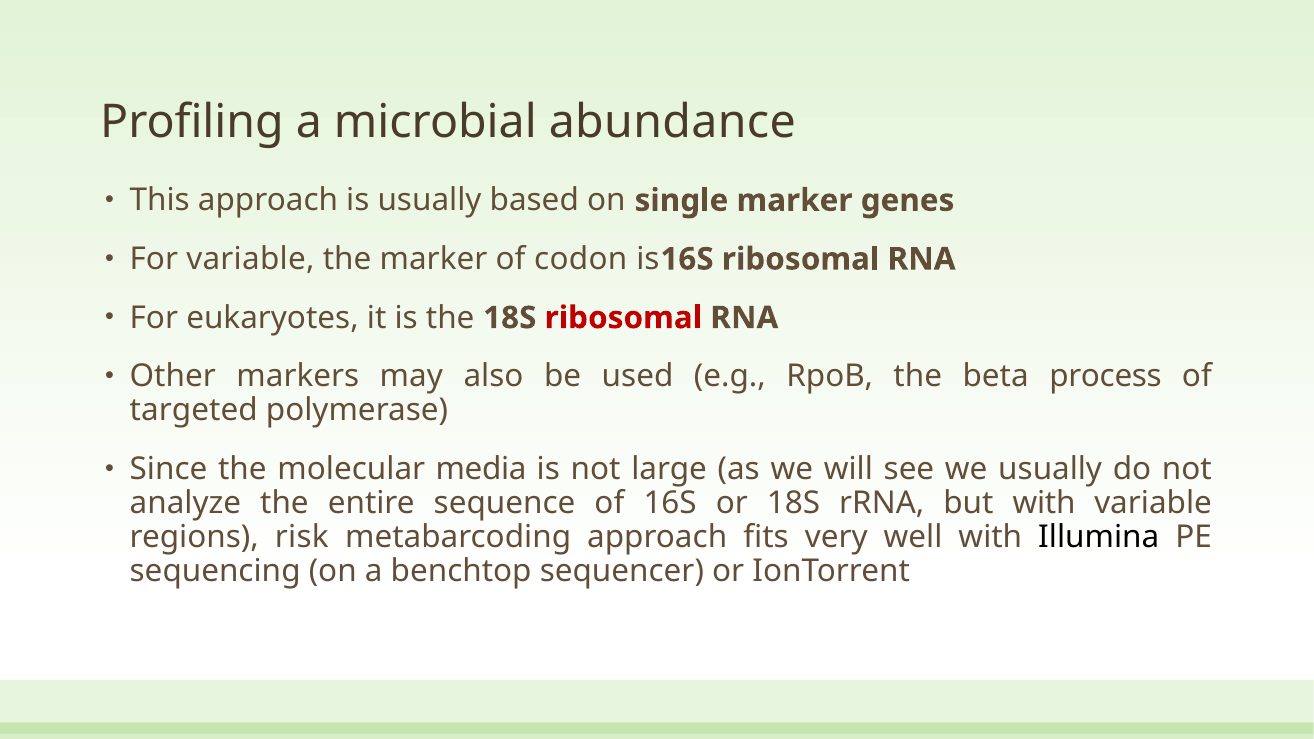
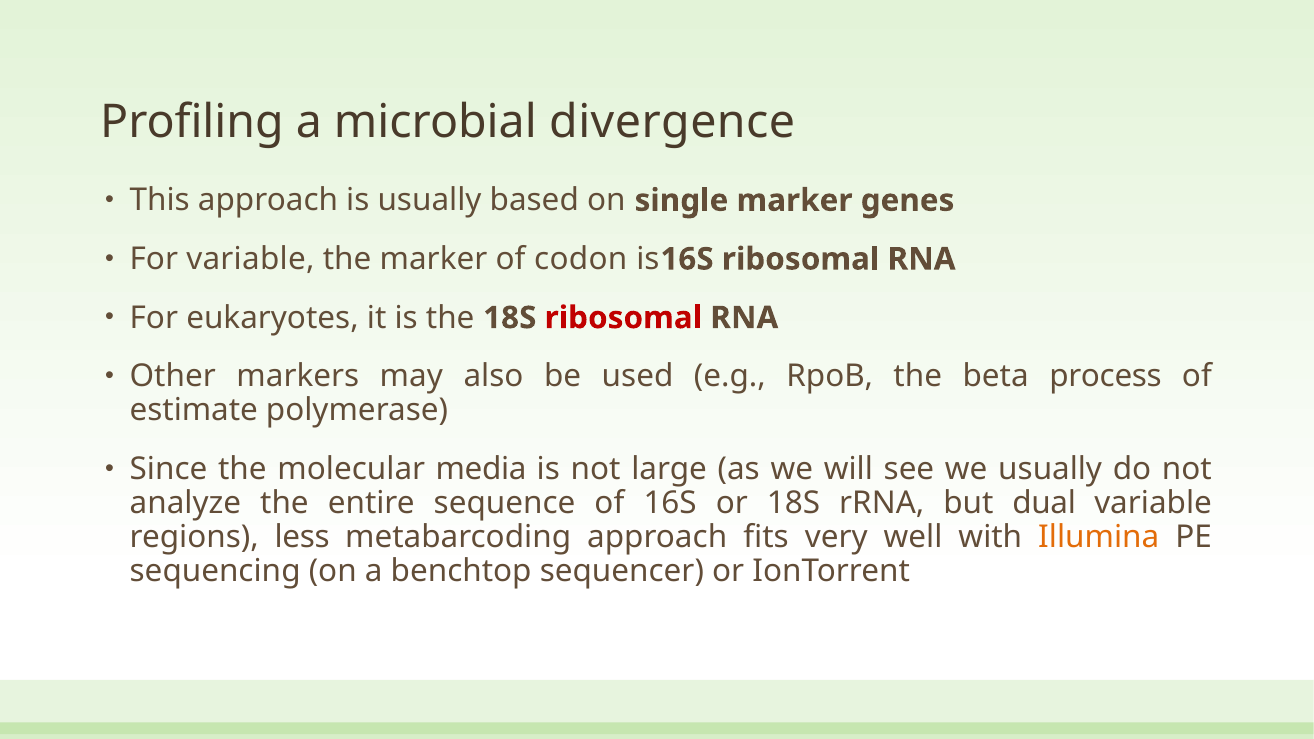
abundance: abundance -> divergence
targeted: targeted -> estimate
but with: with -> dual
risk: risk -> less
Illumina colour: black -> orange
